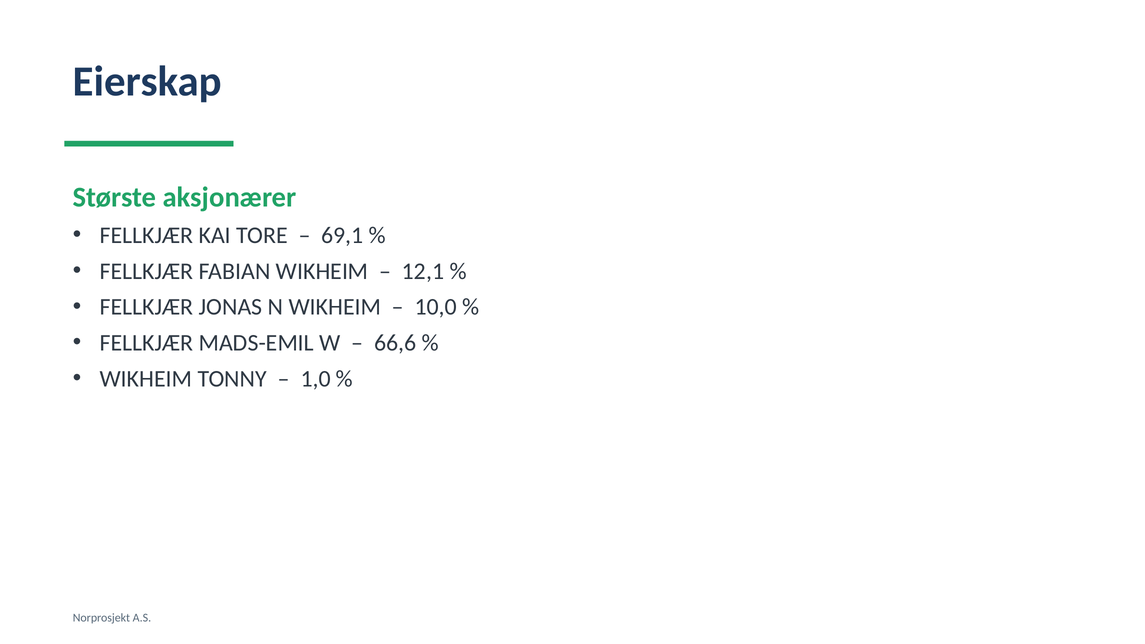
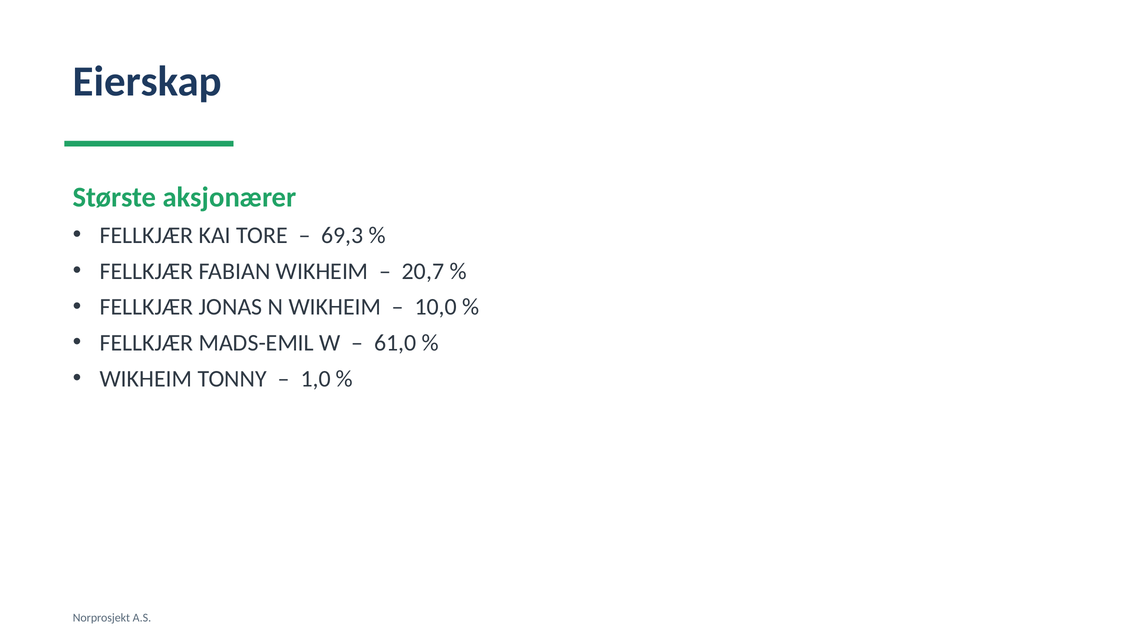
69,1: 69,1 -> 69,3
12,1: 12,1 -> 20,7
66,6: 66,6 -> 61,0
